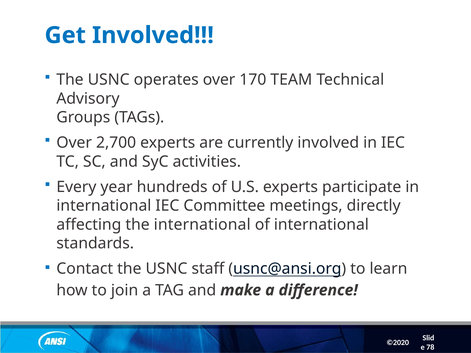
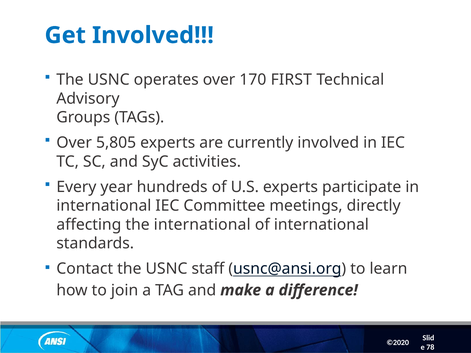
TEAM: TEAM -> FIRST
2,700: 2,700 -> 5,805
